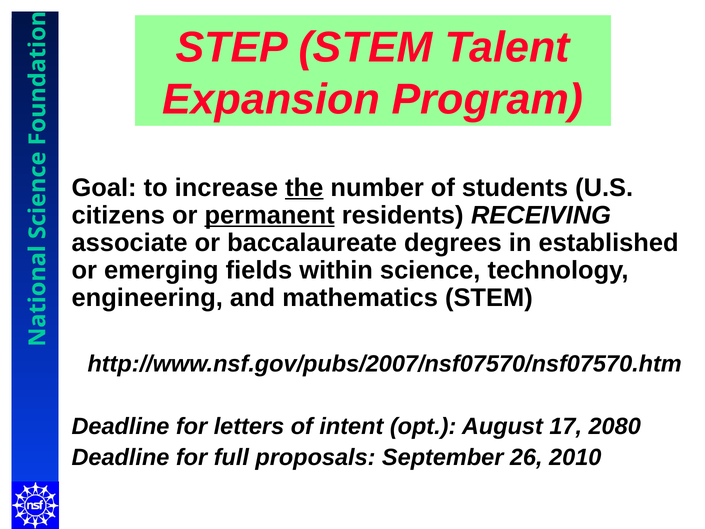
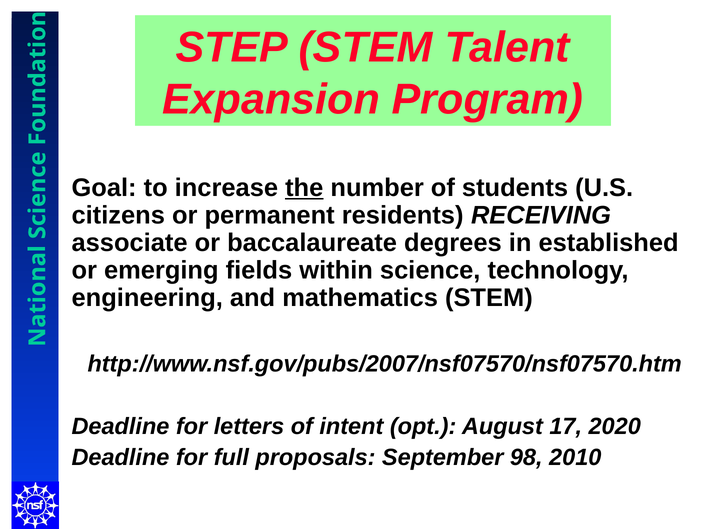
permanent underline: present -> none
2080: 2080 -> 2020
26: 26 -> 98
